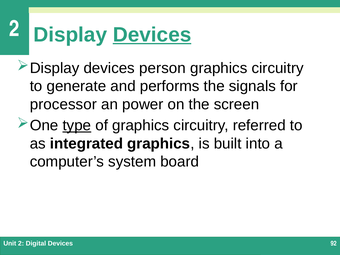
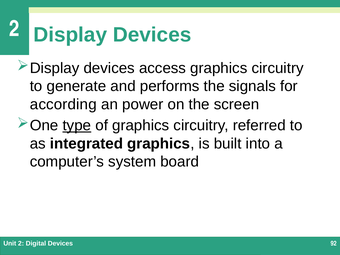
Devices at (152, 35) underline: present -> none
person: person -> access
processor: processor -> according
